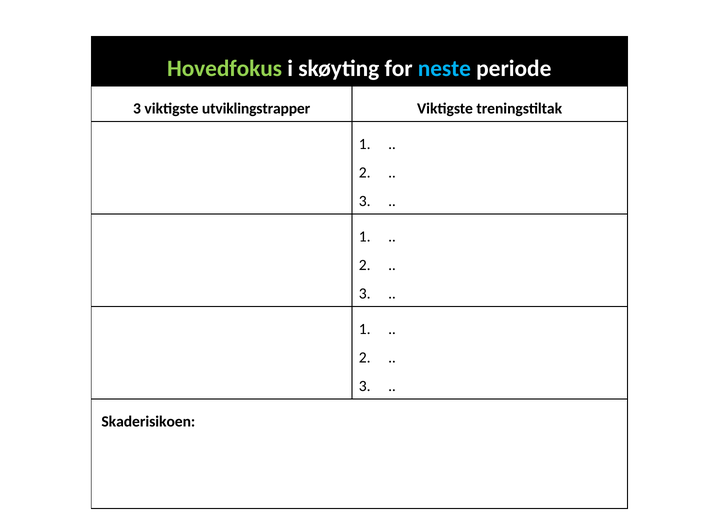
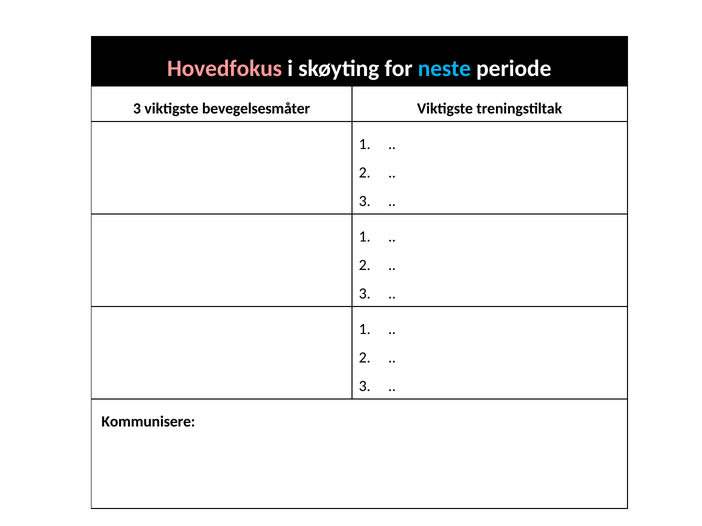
Hovedfokus colour: light green -> pink
utviklingstrapper: utviklingstrapper -> bevegelsesmåter
Skaderisikoen: Skaderisikoen -> Kommunisere
